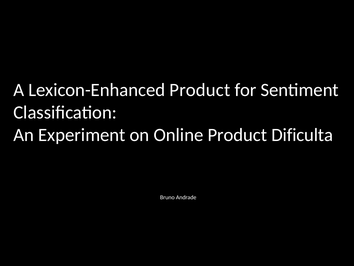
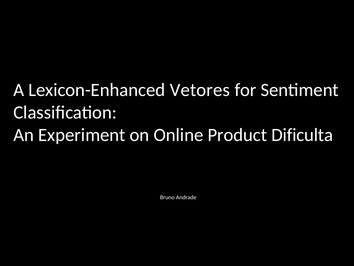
Lexicon-Enhanced Product: Product -> Vetores
